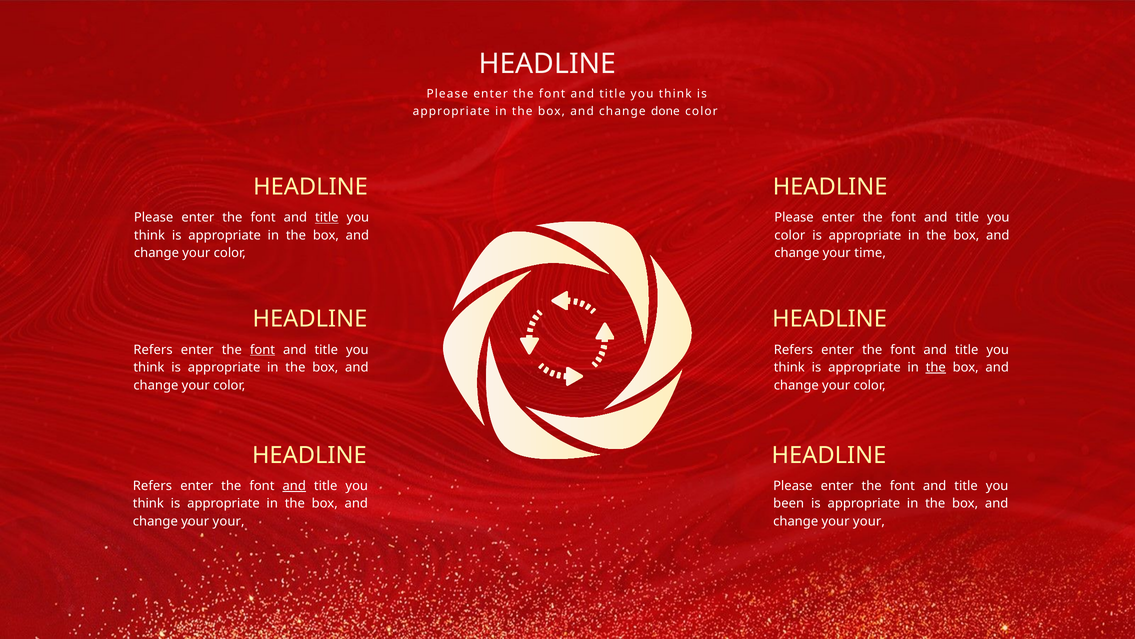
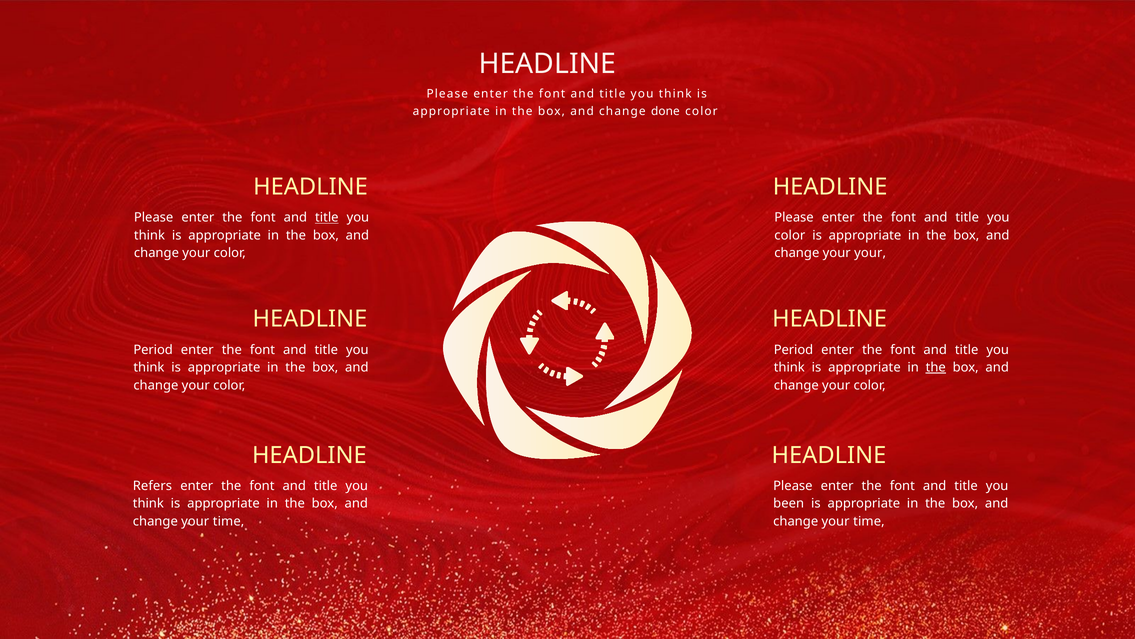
your time: time -> your
Refers at (153, 349): Refers -> Period
font at (263, 349) underline: present -> none
Refers at (793, 349): Refers -> Period
and at (294, 485) underline: present -> none
your at (229, 521): your -> time
your at (869, 521): your -> time
